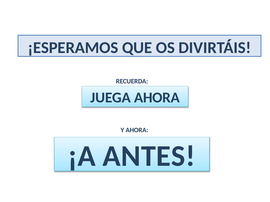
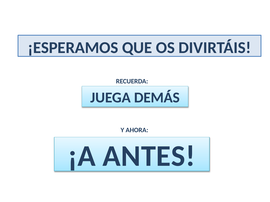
JUEGA AHORA: AHORA -> DEMÁS
